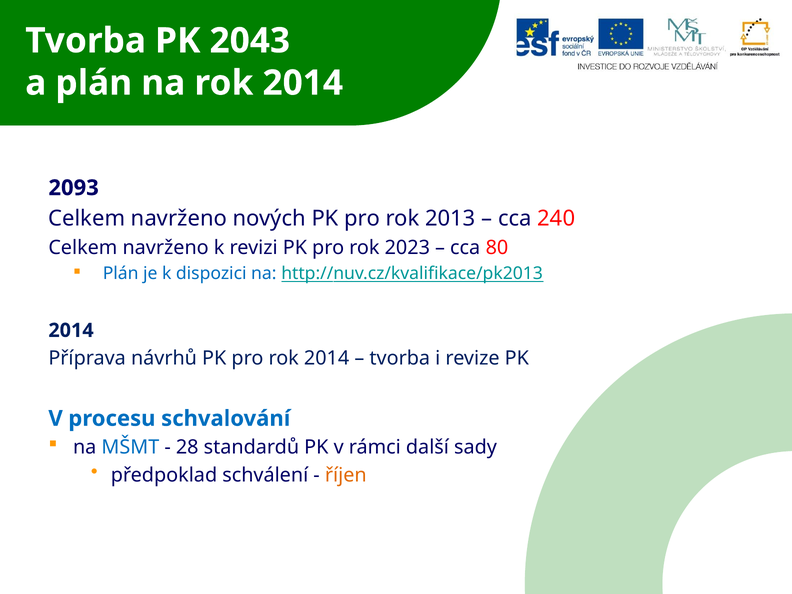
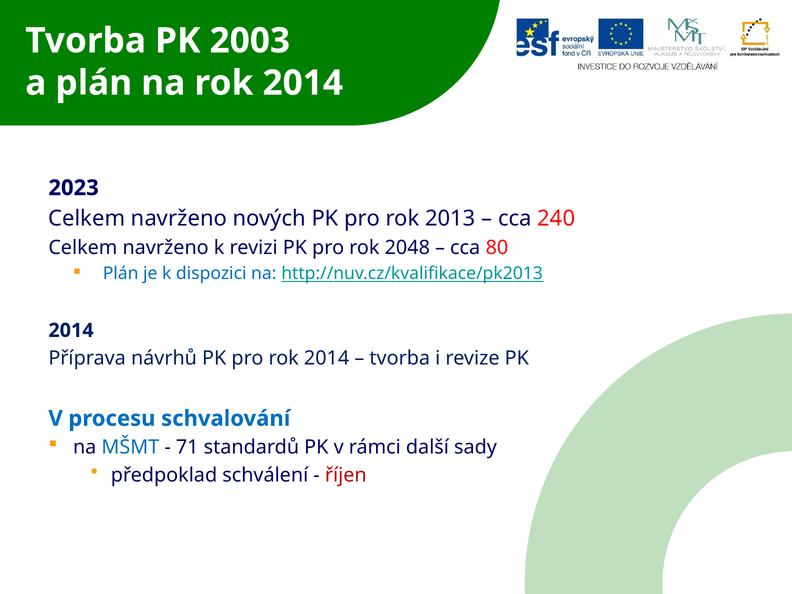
2043: 2043 -> 2003
2093: 2093 -> 2023
2023: 2023 -> 2048
28: 28 -> 71
říjen colour: orange -> red
